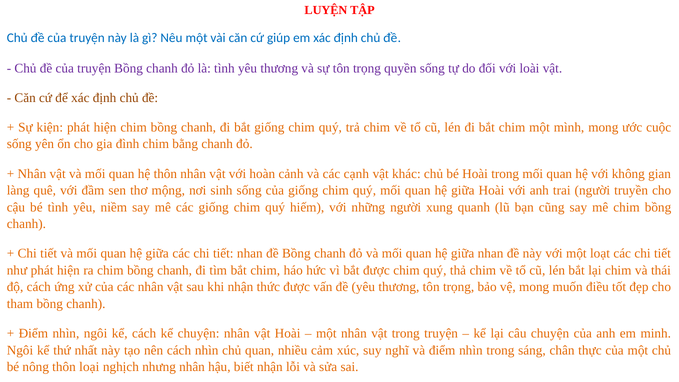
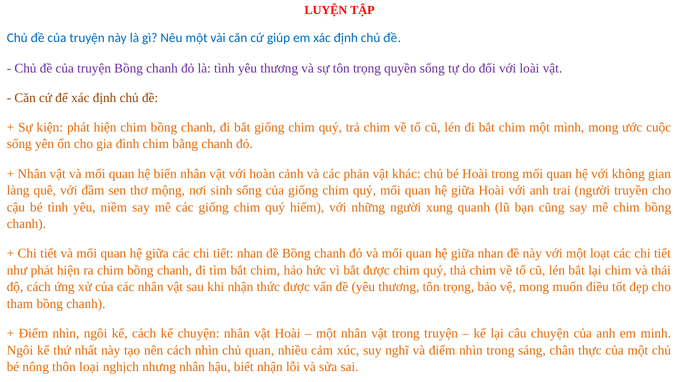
hệ thôn: thôn -> biến
cạnh: cạnh -> phản
